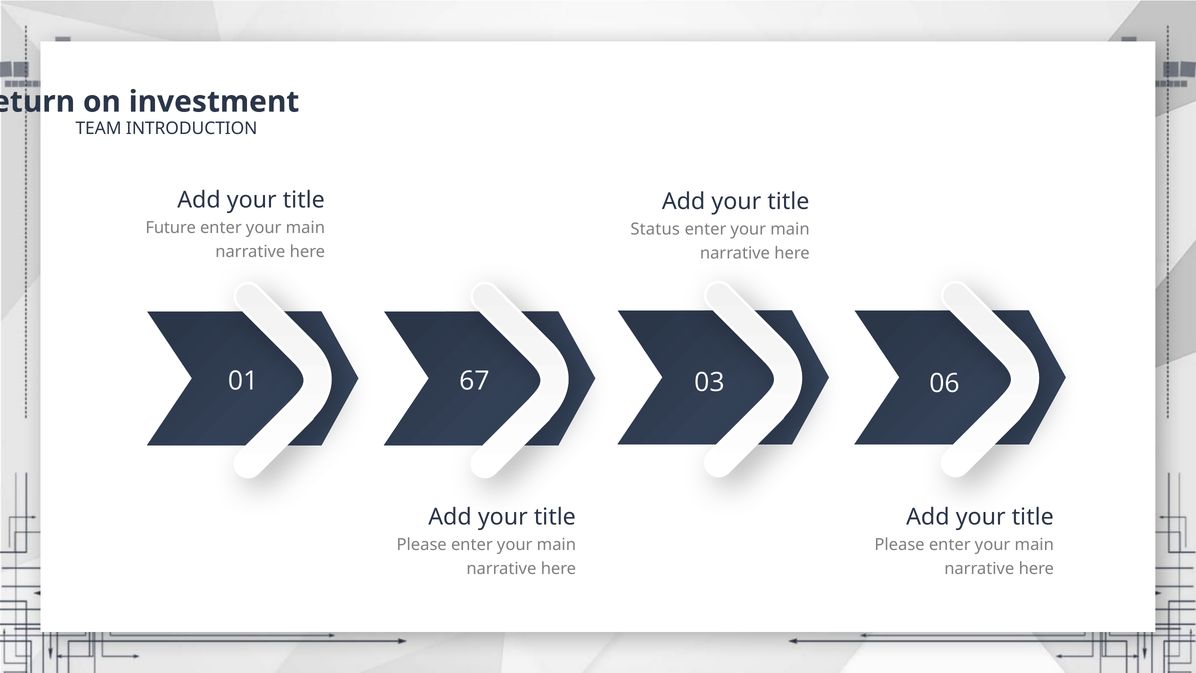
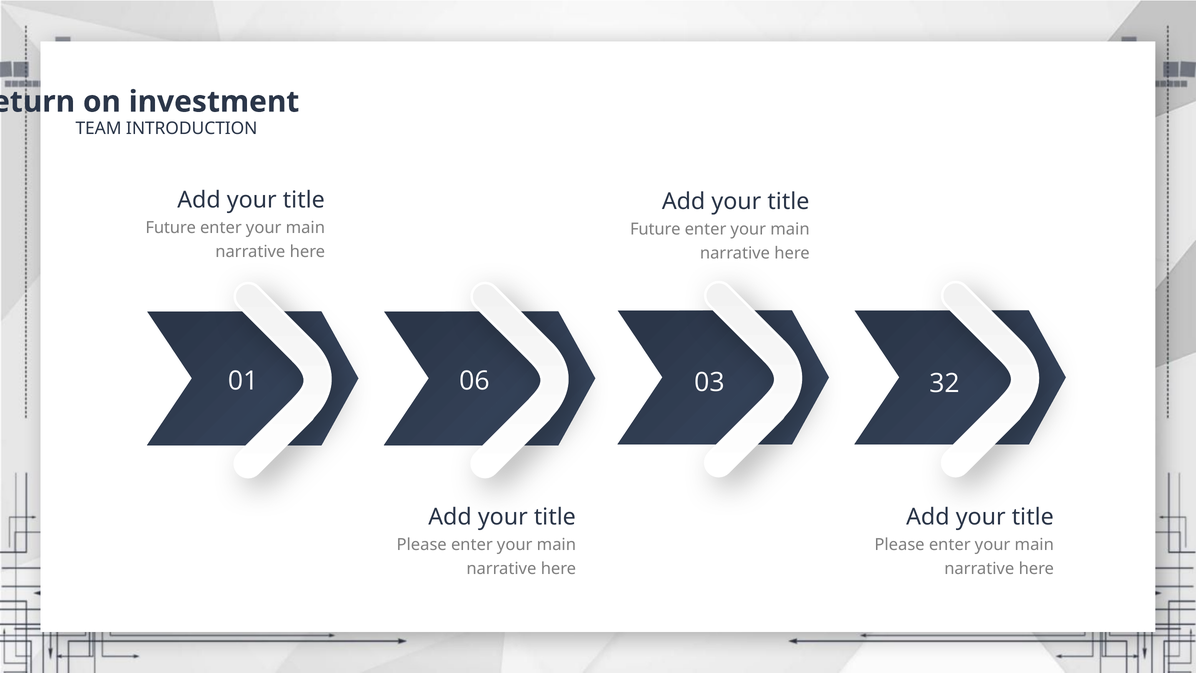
Status at (655, 229): Status -> Future
67: 67 -> 06
06: 06 -> 32
